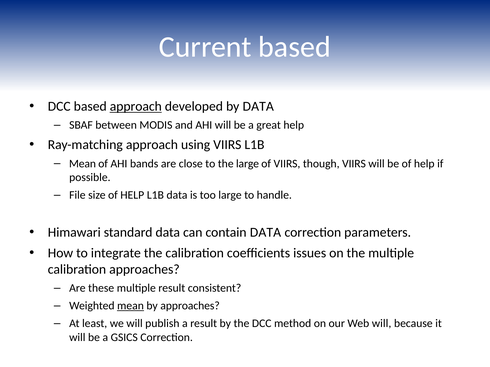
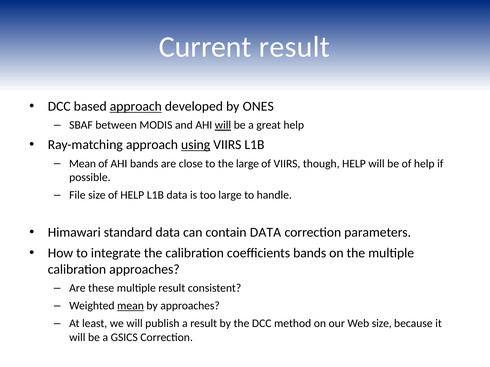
Current based: based -> result
by DATA: DATA -> ONES
will at (223, 125) underline: none -> present
using underline: none -> present
though VIIRS: VIIRS -> HELP
coefficients issues: issues -> bands
Web will: will -> size
